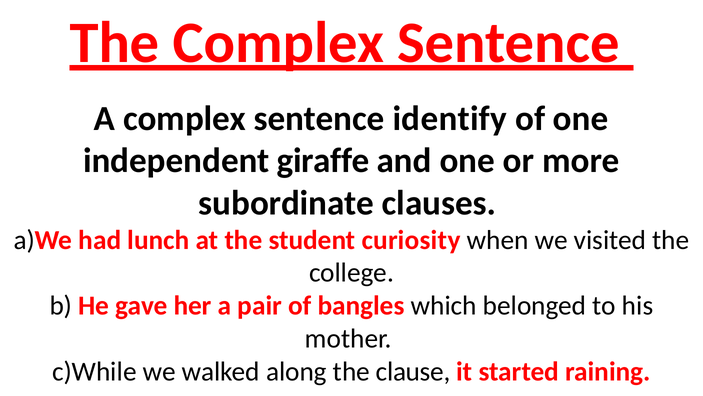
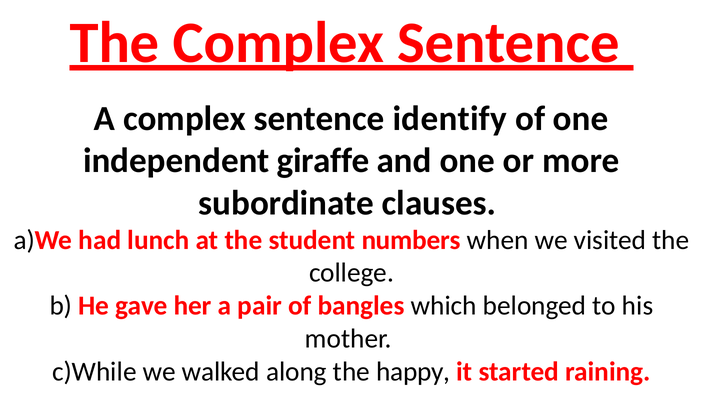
curiosity: curiosity -> numbers
clause: clause -> happy
